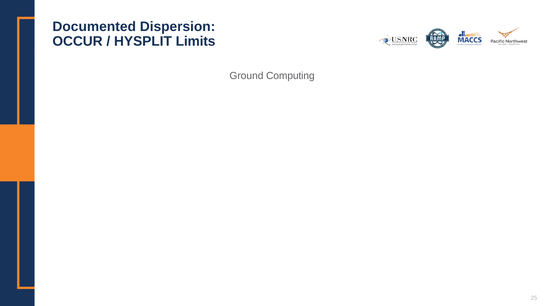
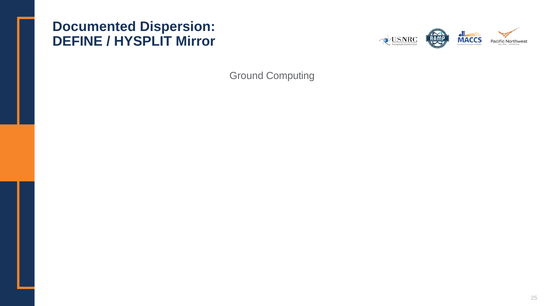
OCCUR: OCCUR -> DEFINE
Limits: Limits -> Mirror
